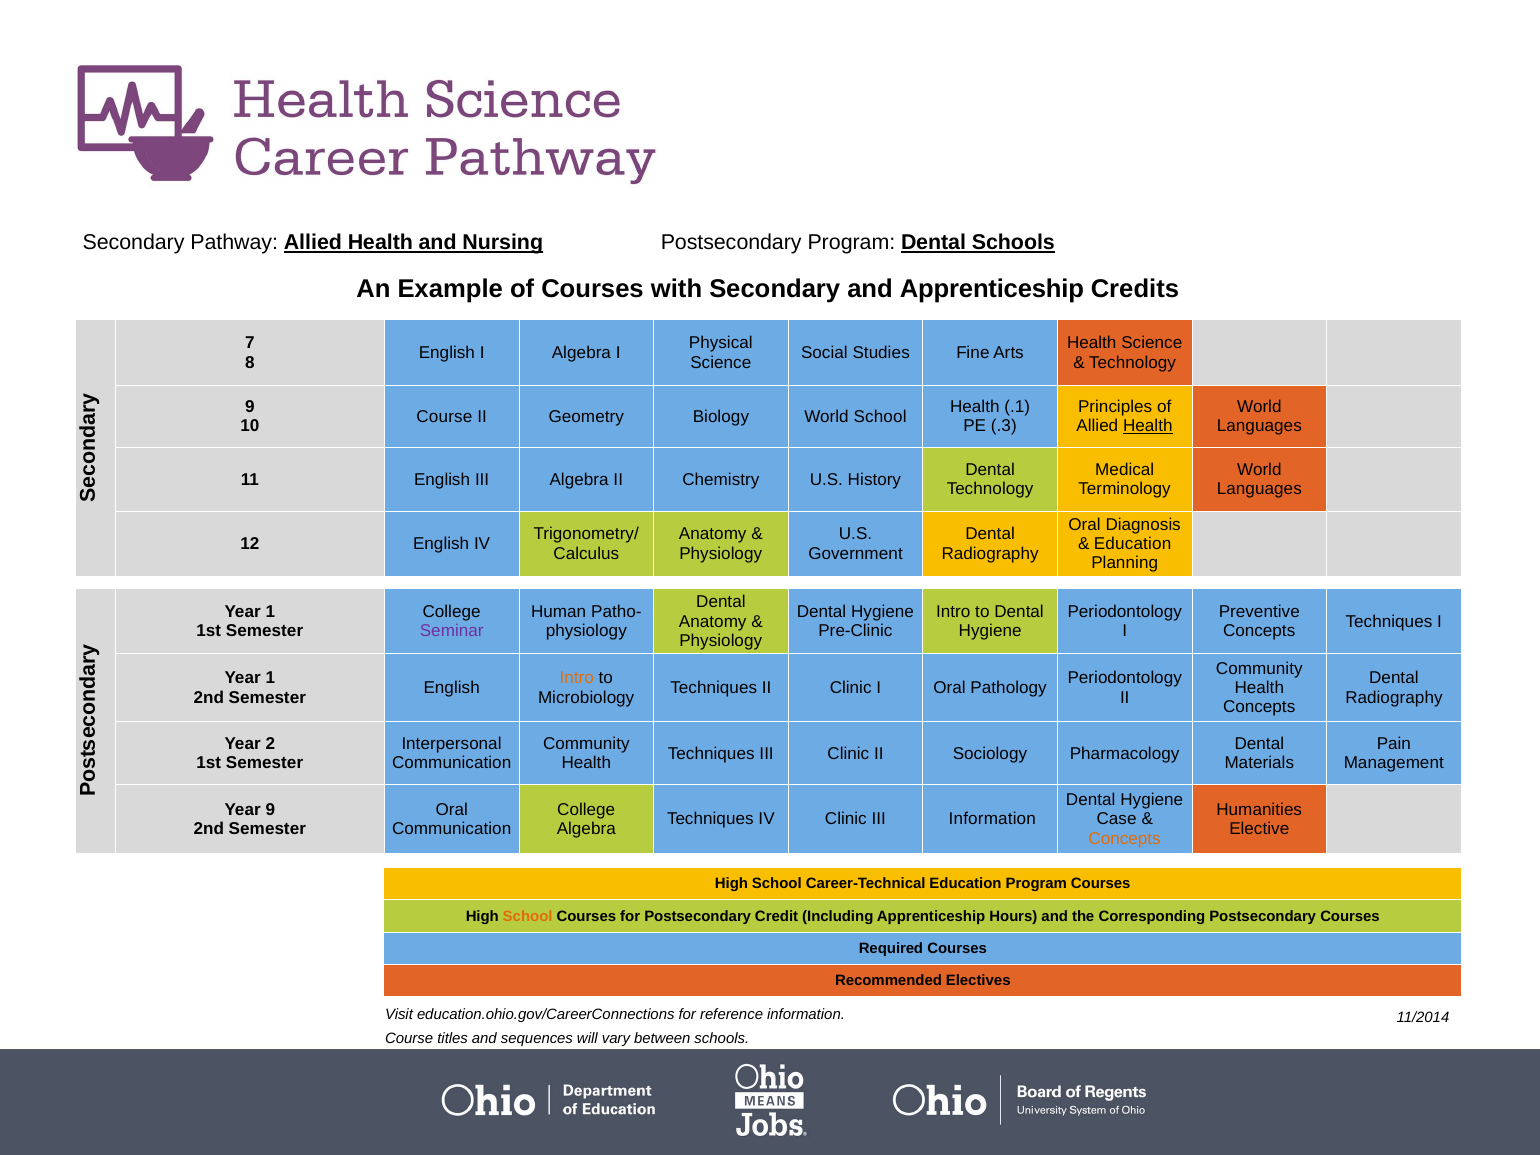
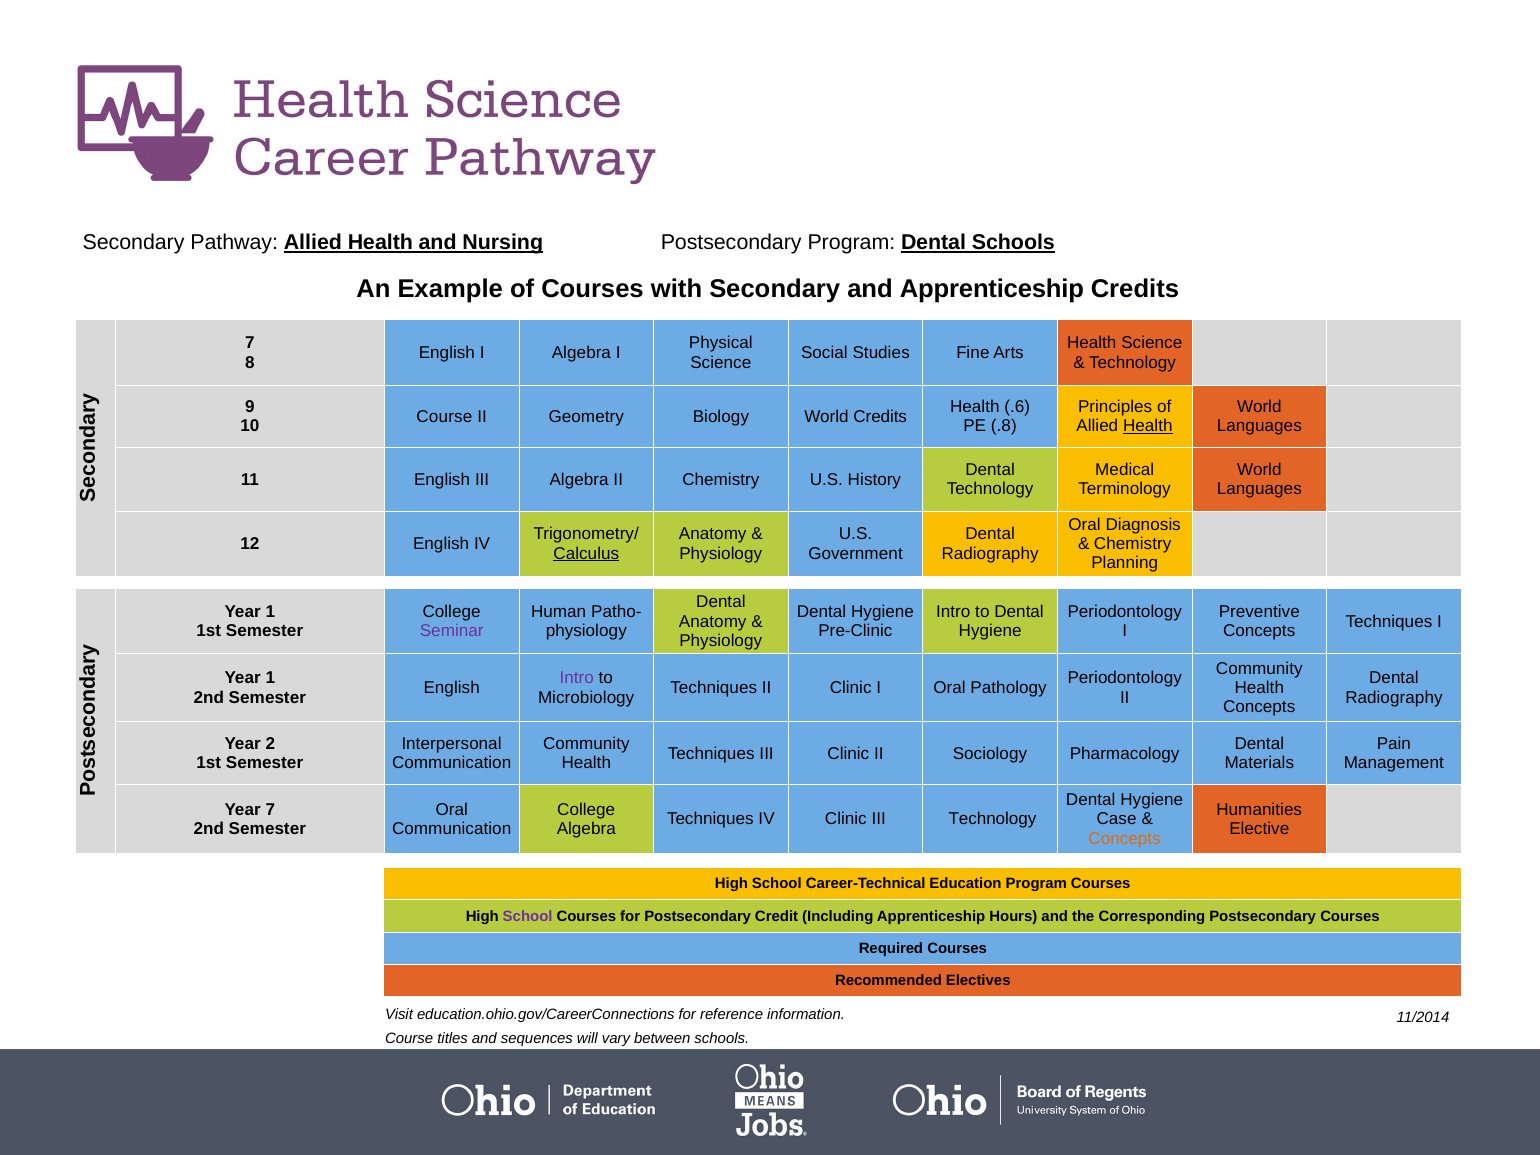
.1: .1 -> .6
World School: School -> Credits
.3: .3 -> .8
Education at (1133, 544): Education -> Chemistry
Calculus underline: none -> present
Intro at (577, 678) colour: orange -> purple
Year 9: 9 -> 7
III Information: Information -> Technology
School at (528, 916) colour: orange -> purple
